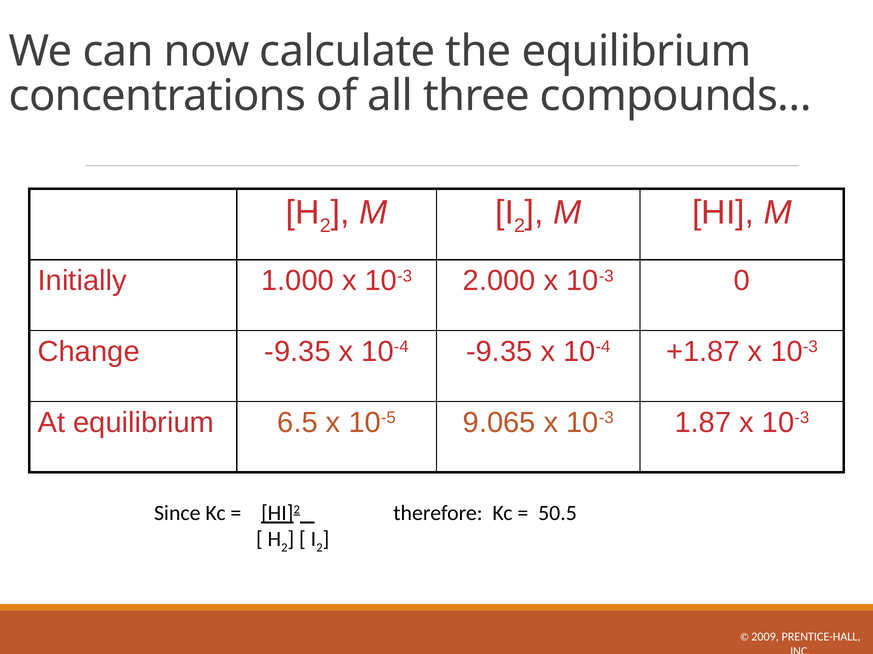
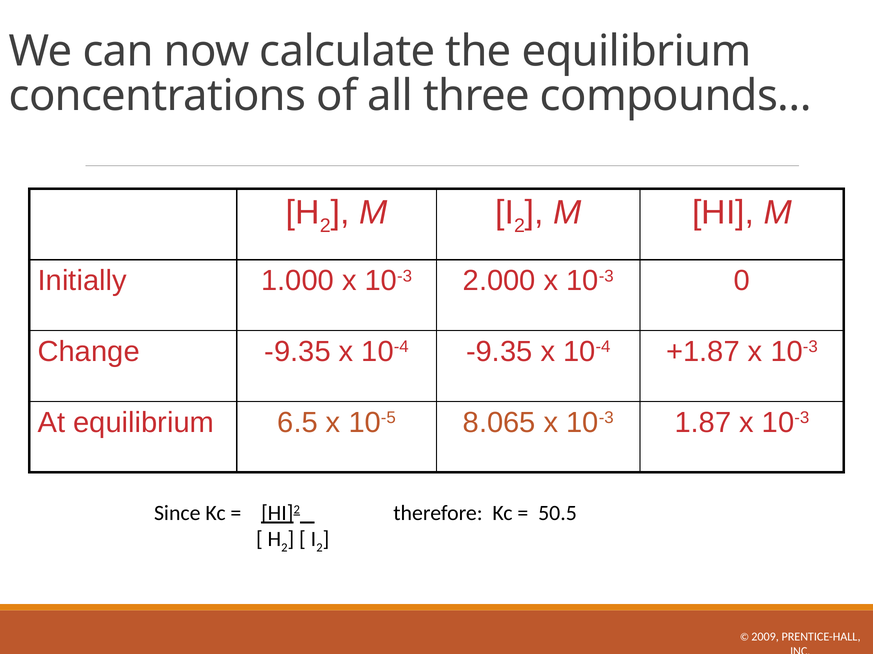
9.065: 9.065 -> 8.065
